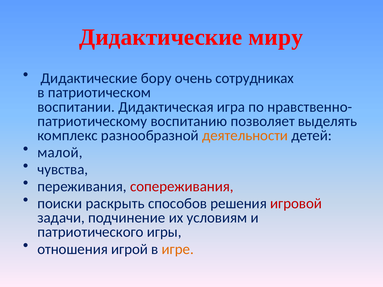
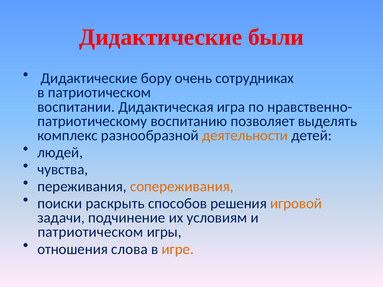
миру: миру -> были
малой: малой -> людей
сопереживания colour: red -> orange
игровой colour: red -> orange
патриотического at (90, 232): патриотического -> патриотическом
игрой: игрой -> слова
